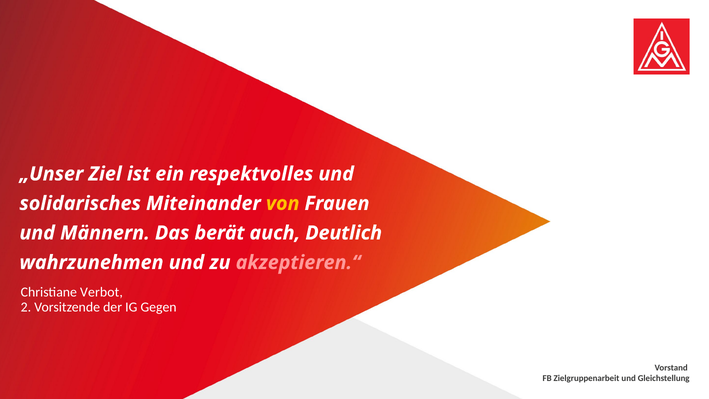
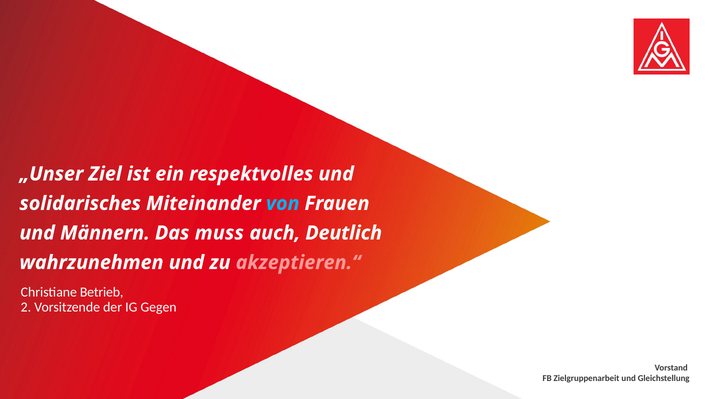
von colour: yellow -> light blue
berät: berät -> muss
Verbot: Verbot -> Betrieb
